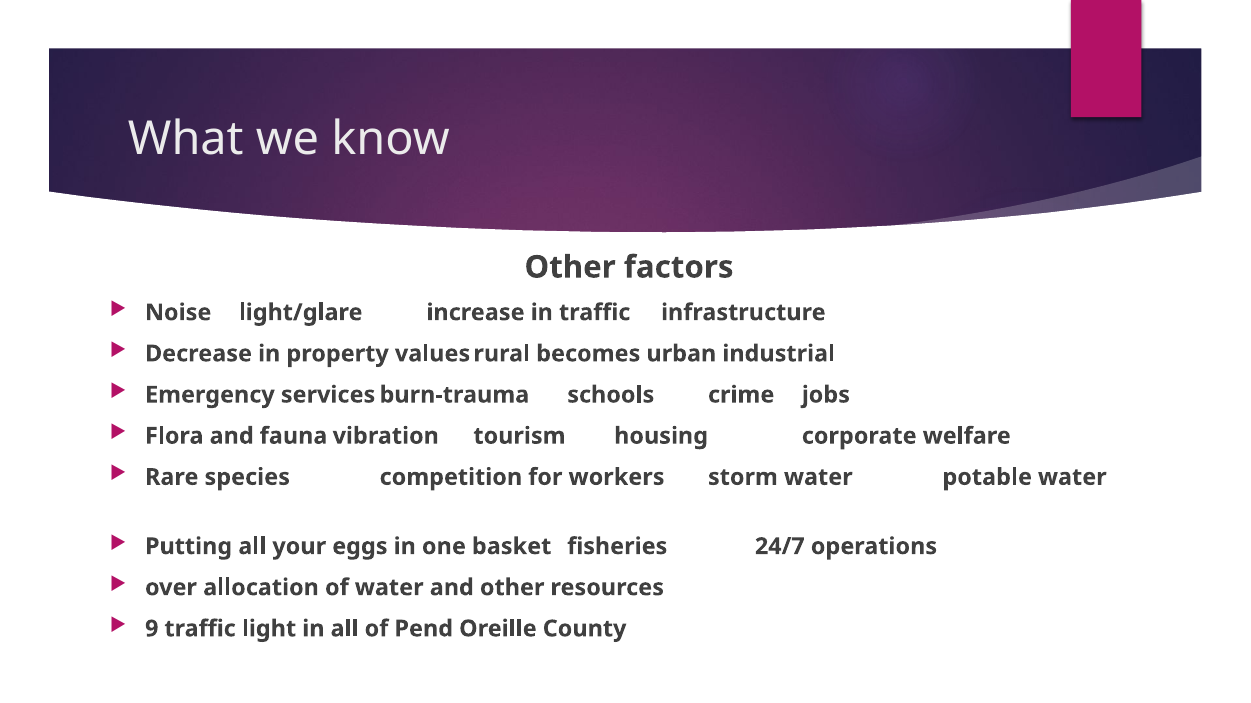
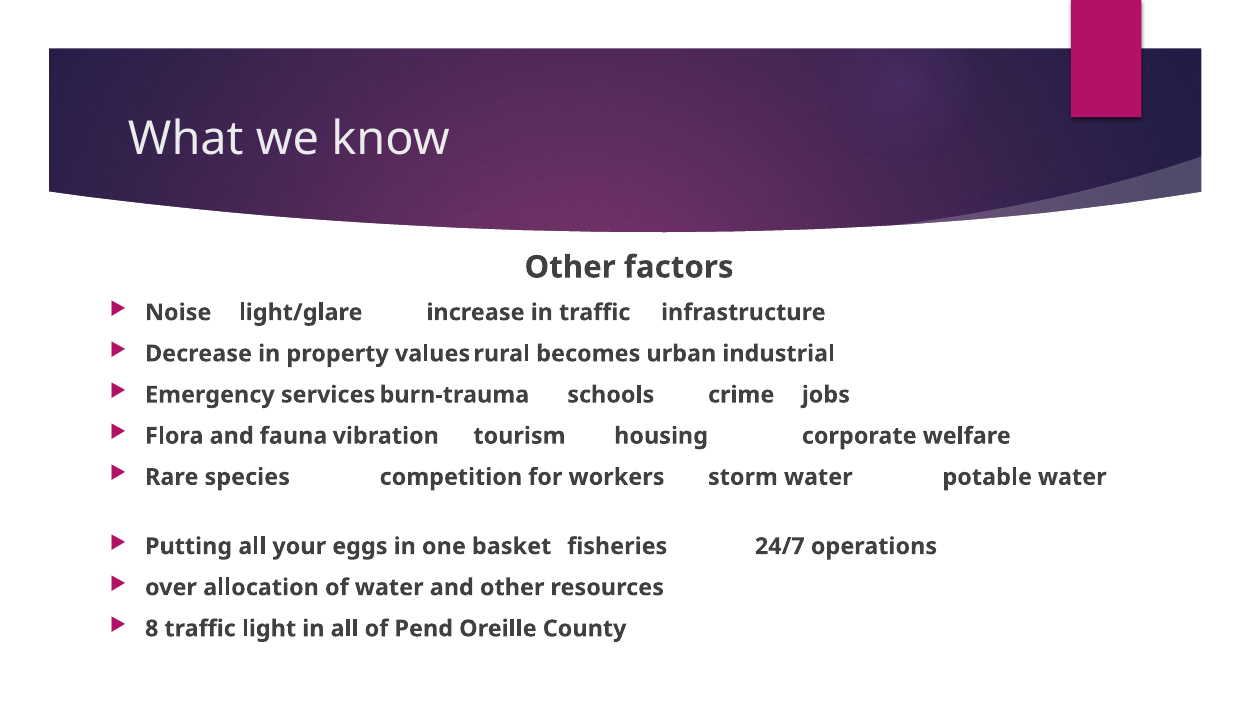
9: 9 -> 8
